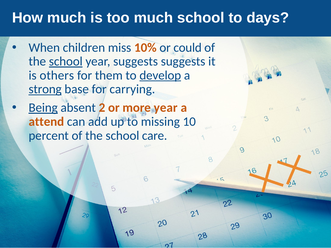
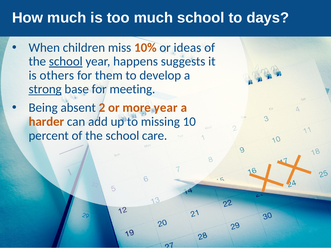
could: could -> ideas
year suggests: suggests -> happens
develop underline: present -> none
carrying: carrying -> meeting
Being underline: present -> none
attend: attend -> harder
